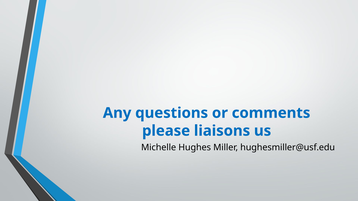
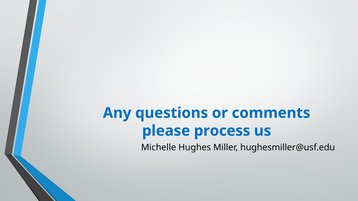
liaisons: liaisons -> process
